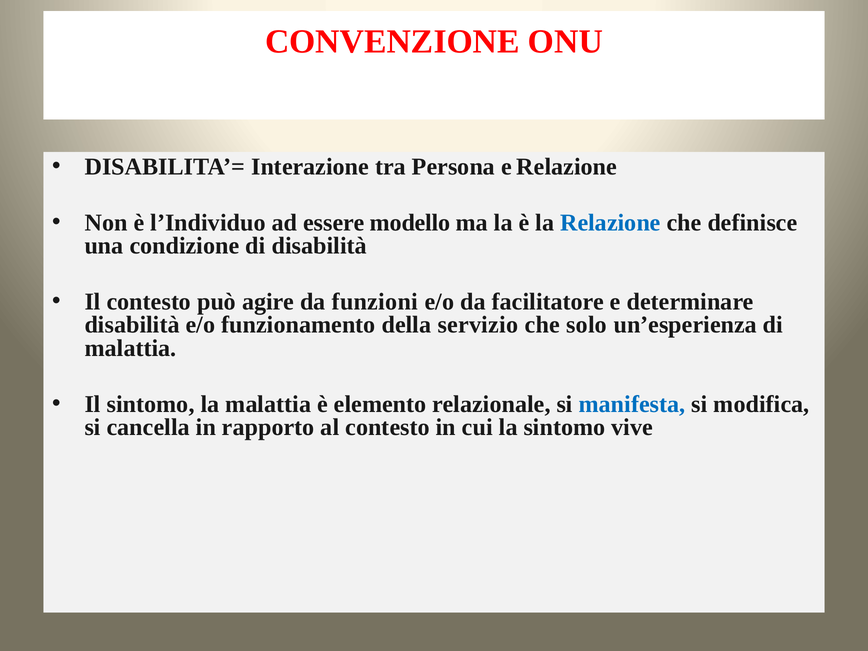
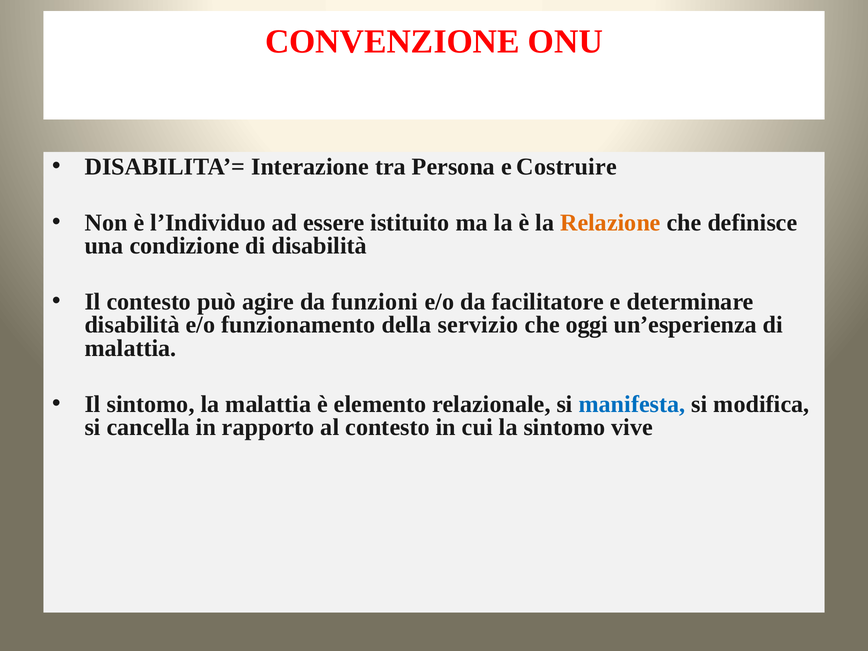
e Relazione: Relazione -> Costruire
modello: modello -> istituito
Relazione at (610, 223) colour: blue -> orange
solo: solo -> oggi
